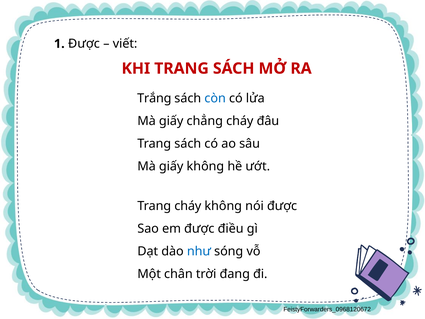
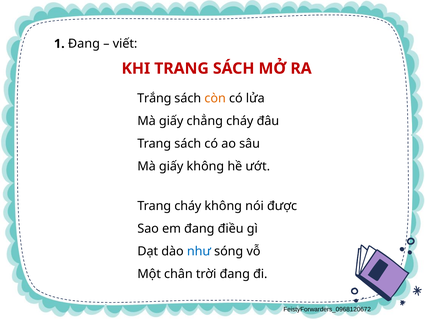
1 Được: Được -> Đang
còn colour: blue -> orange
em được: được -> đang
